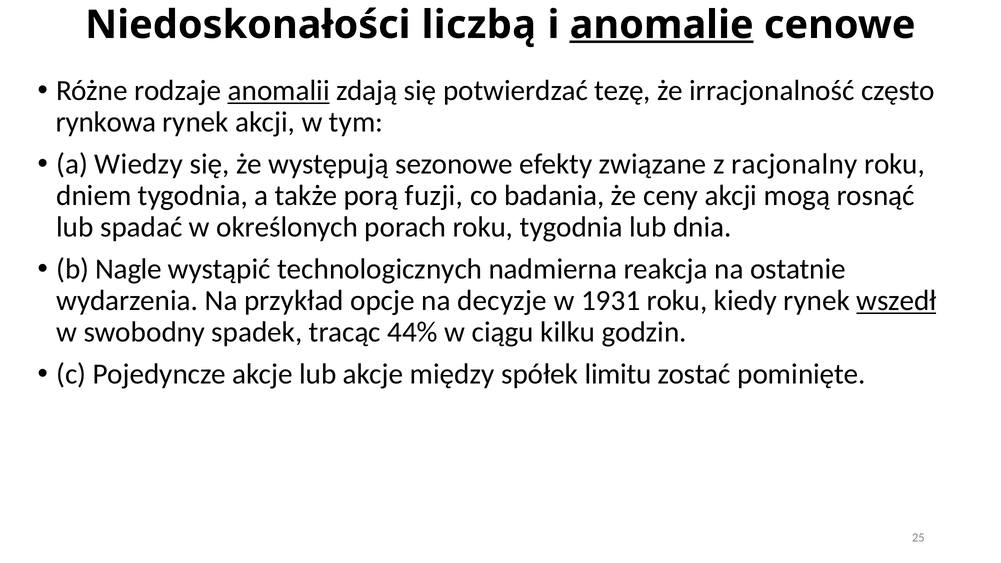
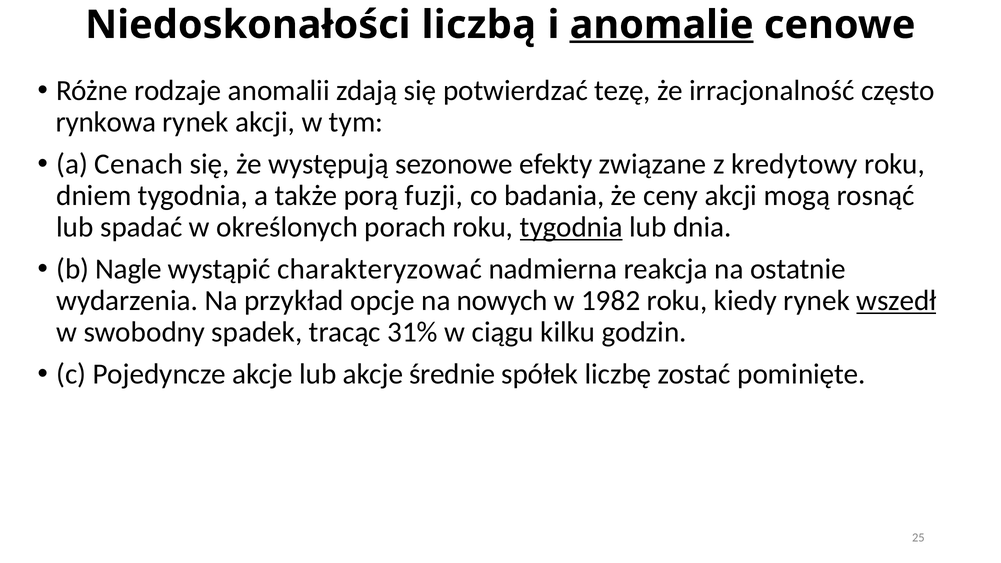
anomalii underline: present -> none
Wiedzy: Wiedzy -> Cenach
racjonalny: racjonalny -> kredytowy
tygodnia at (571, 227) underline: none -> present
technologicznych: technologicznych -> charakteryzować
decyzje: decyzje -> nowych
1931: 1931 -> 1982
44%: 44% -> 31%
między: między -> średnie
limitu: limitu -> liczbę
